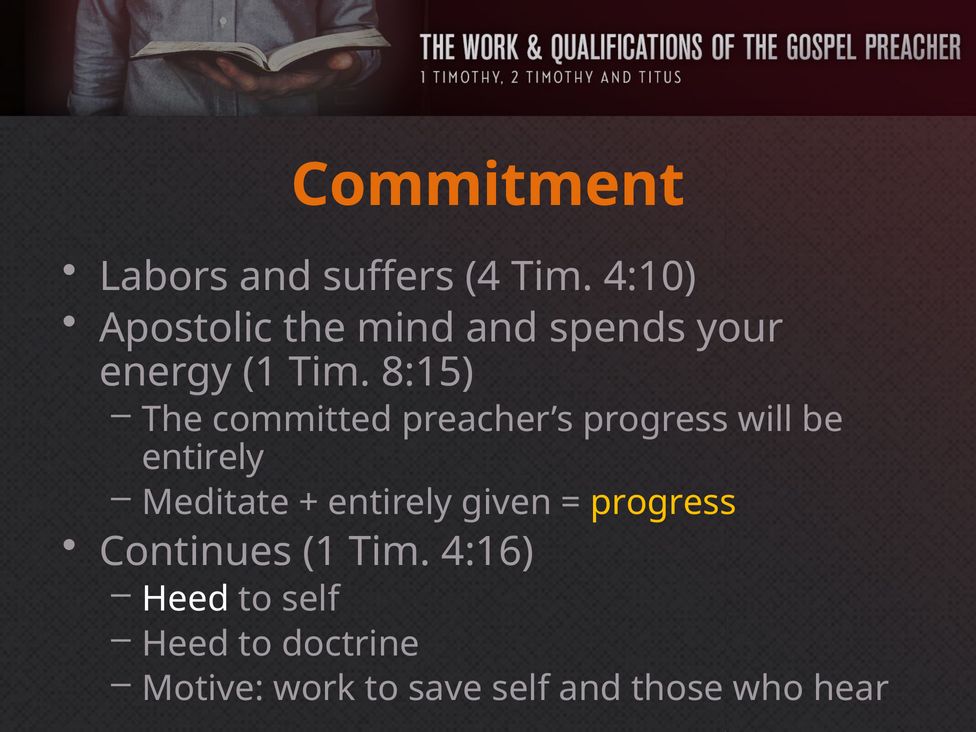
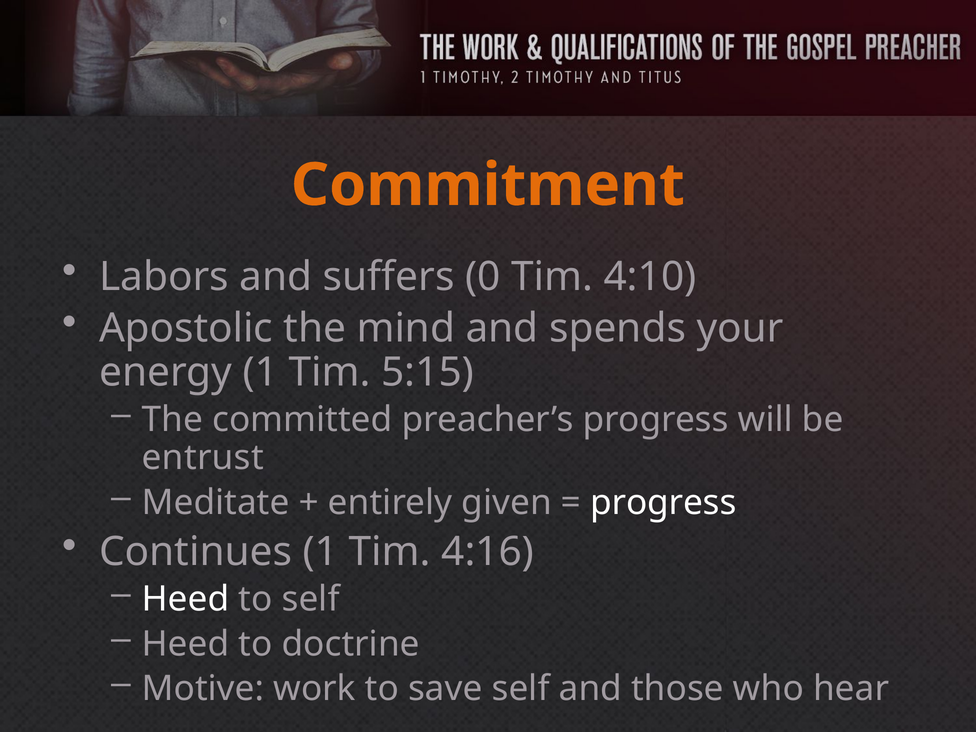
4: 4 -> 0
8:15: 8:15 -> 5:15
entirely at (203, 458): entirely -> entrust
progress at (663, 503) colour: yellow -> white
